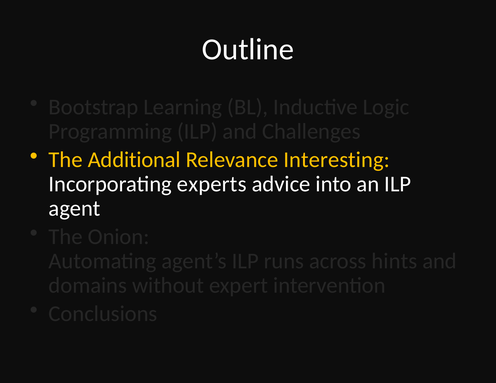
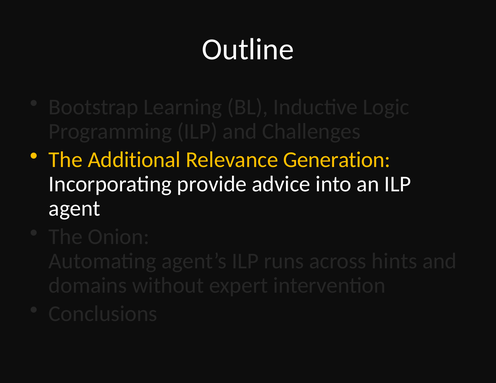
Interesting: Interesting -> Generation
experts: experts -> provide
